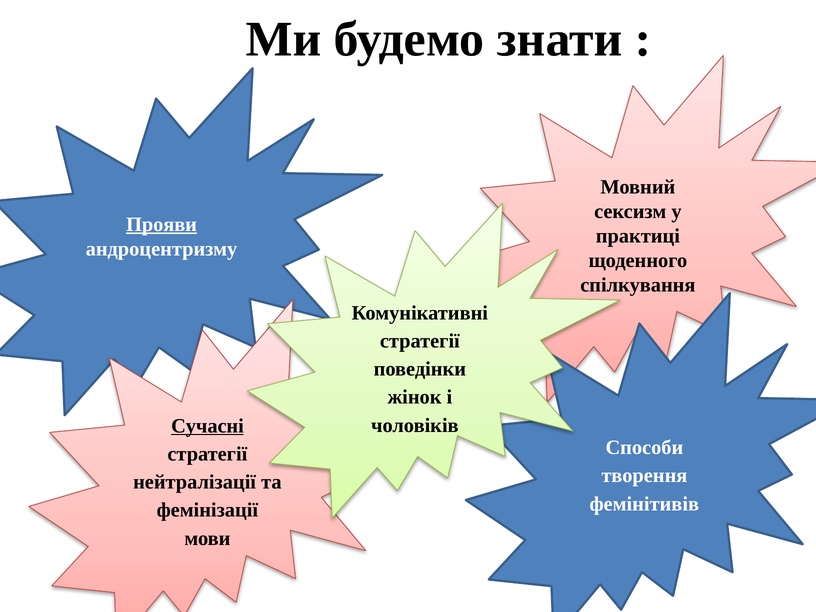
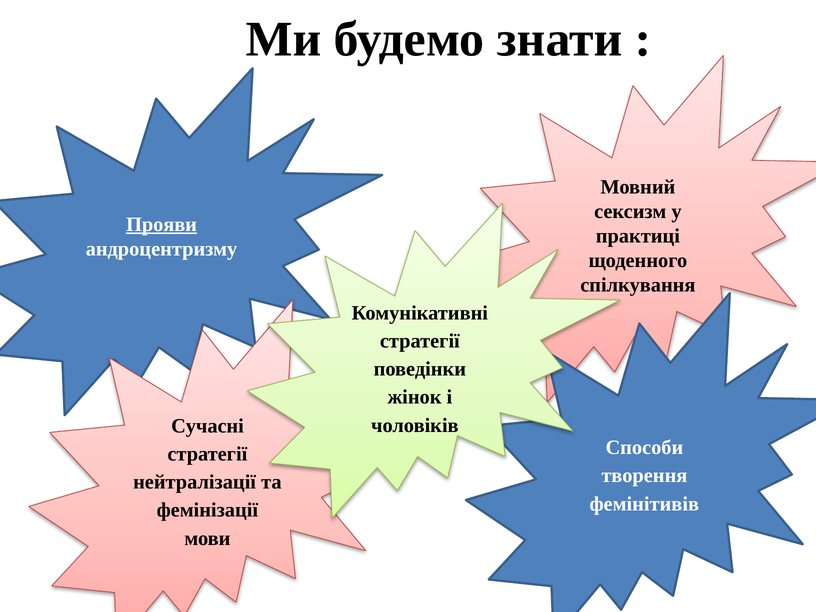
Сучасні underline: present -> none
